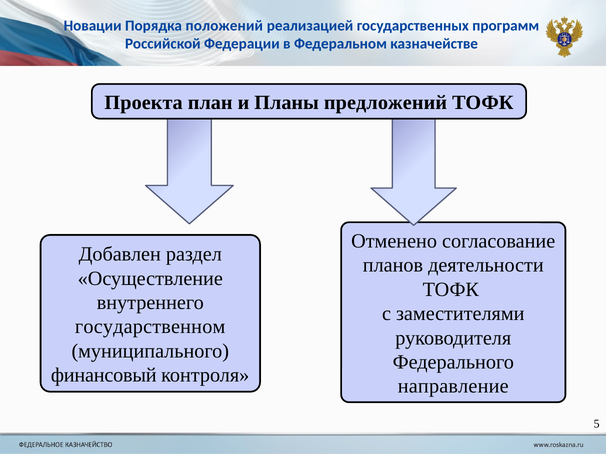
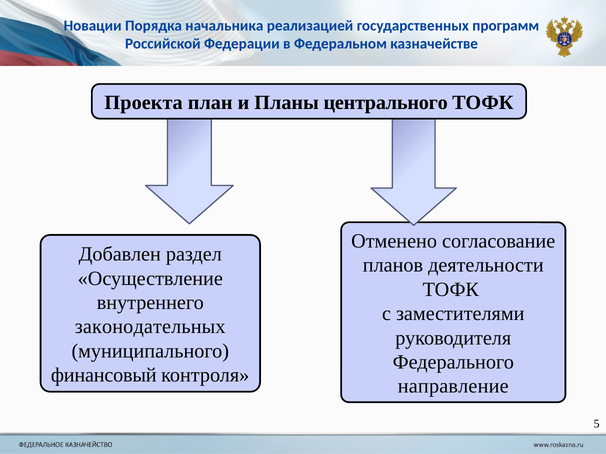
положений: положений -> начальника
предложений: предложений -> центрального
государственном: государственном -> законодательных
